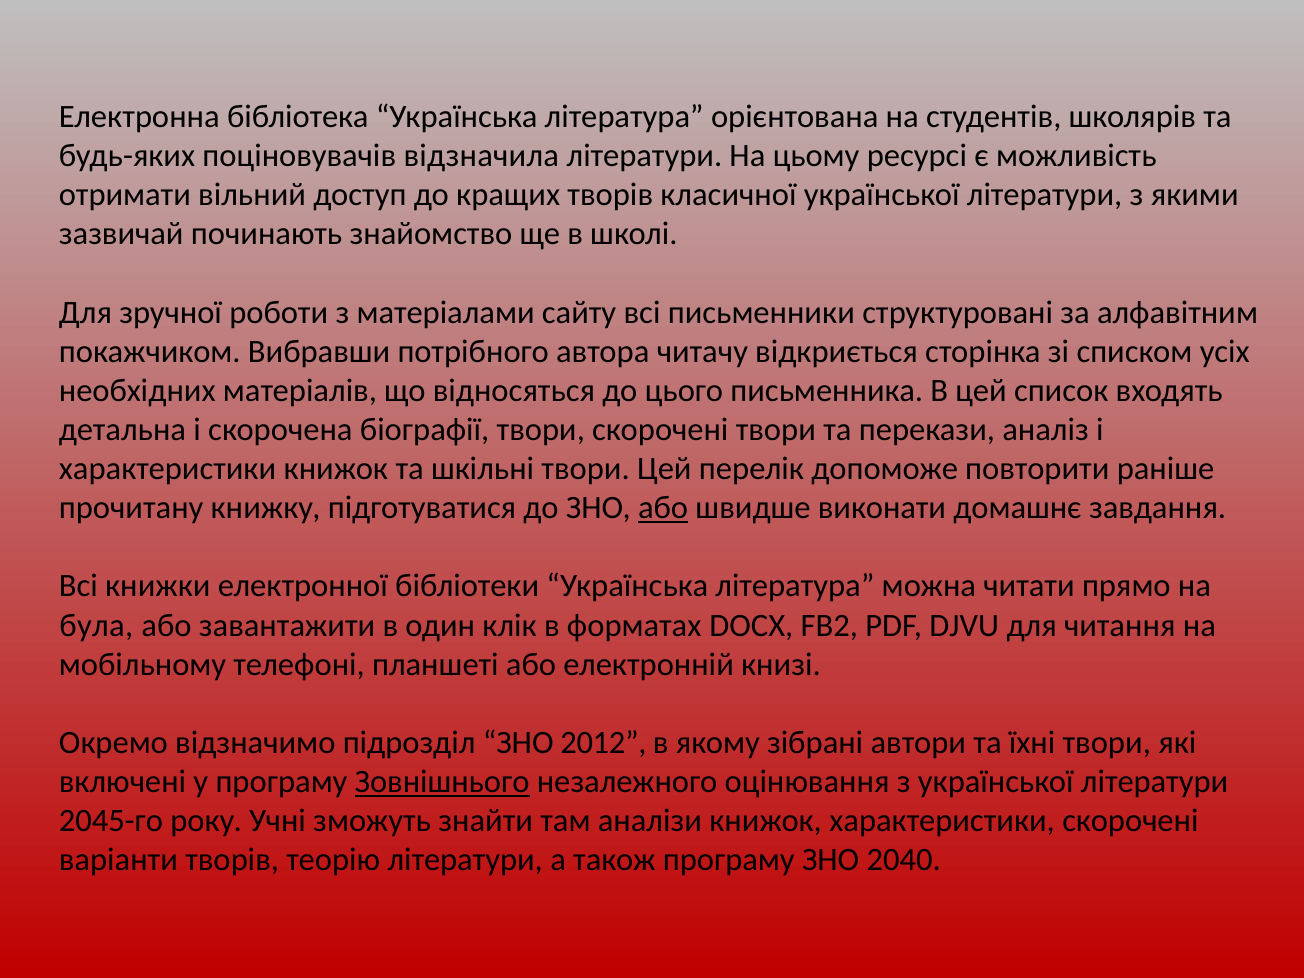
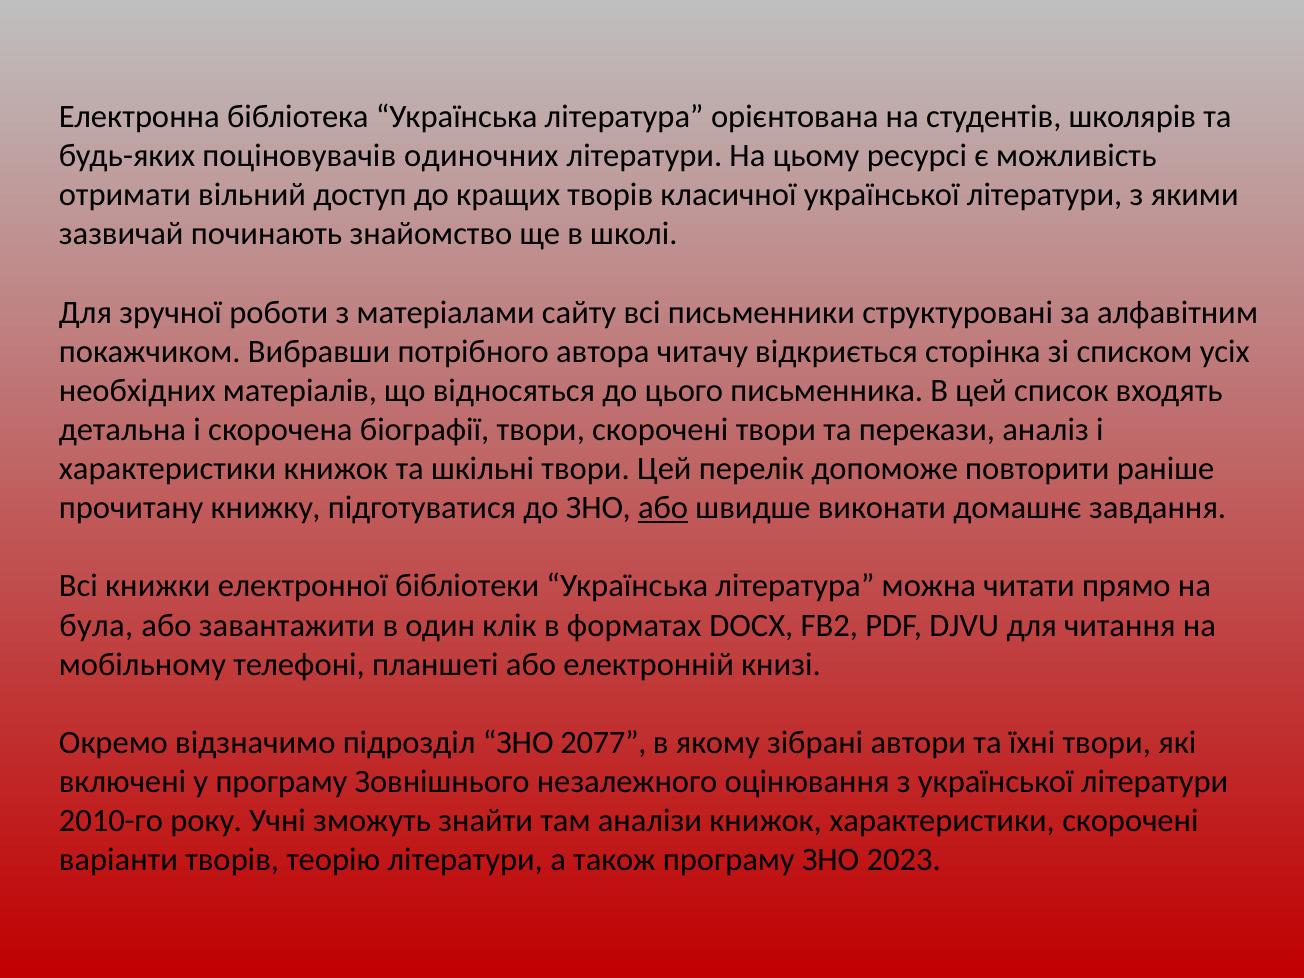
відзначила: відзначила -> одиночних
2012: 2012 -> 2077
Зовнішнього underline: present -> none
2045-го: 2045-го -> 2010-го
2040: 2040 -> 2023
